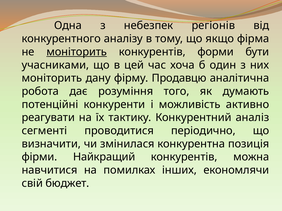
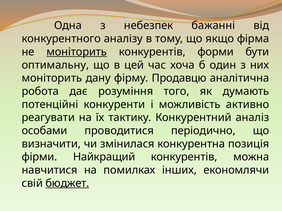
регіонів: регіонів -> бажанні
учасниками: учасниками -> оптимальну
сегменті: сегменті -> особами
бюджет underline: none -> present
